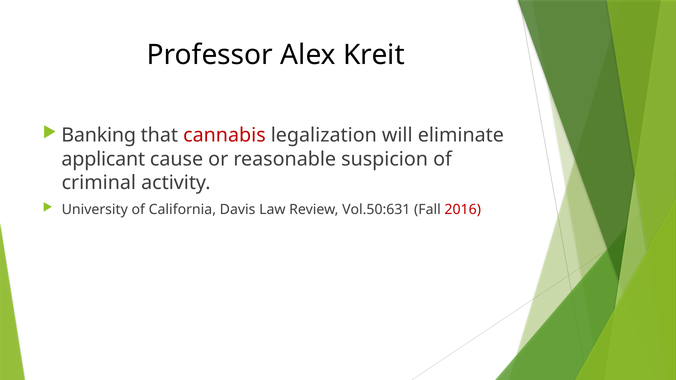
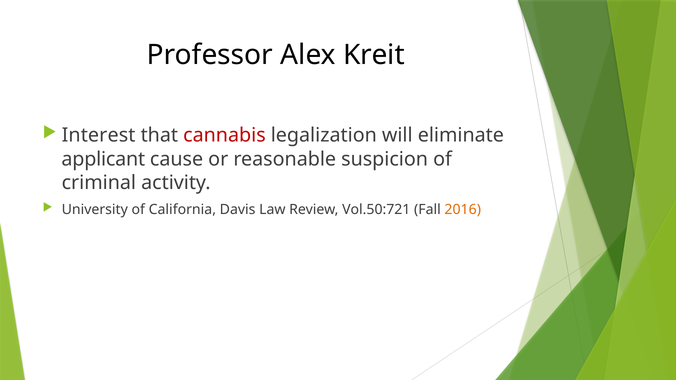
Banking: Banking -> Interest
Vol.50:631: Vol.50:631 -> Vol.50:721
2016 colour: red -> orange
